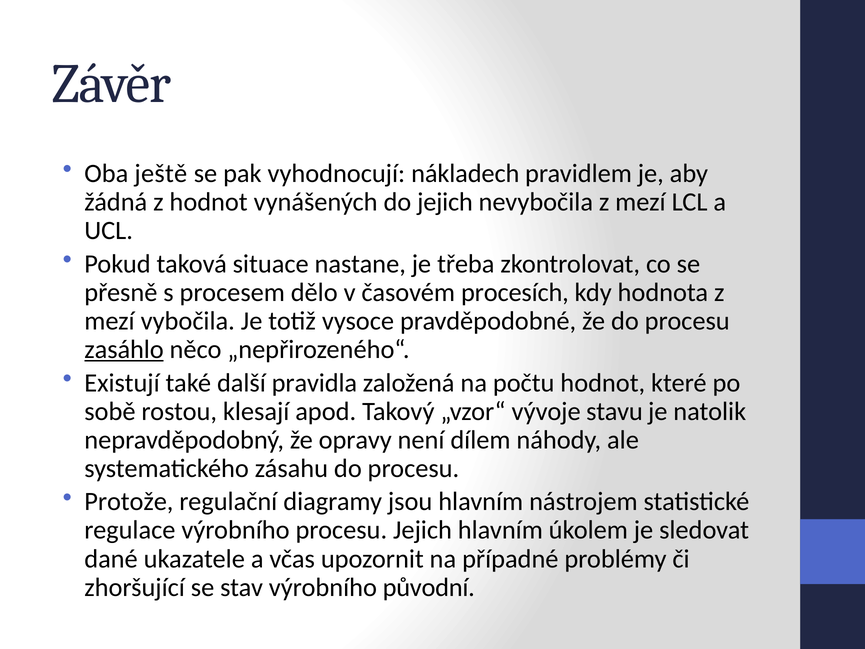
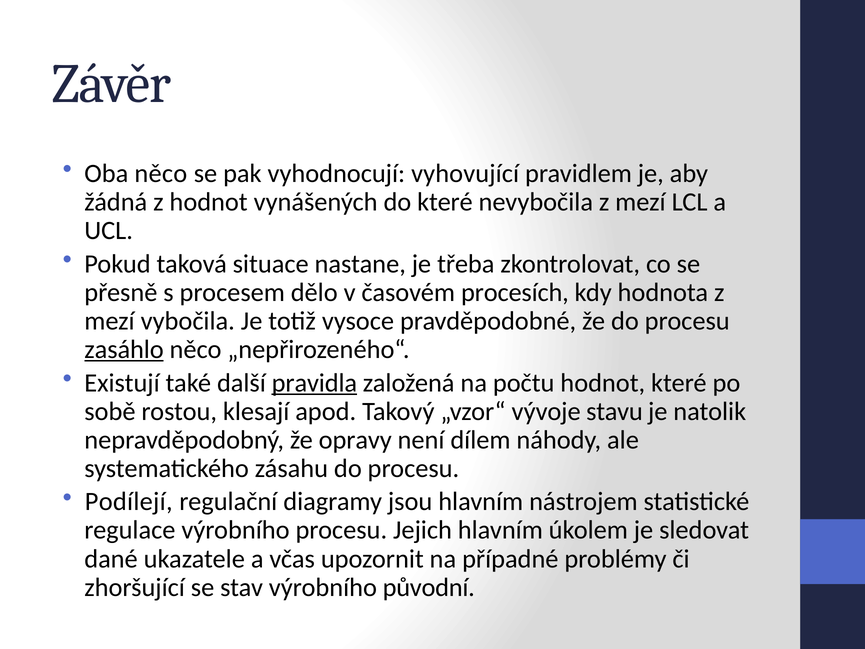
Oba ještě: ještě -> něco
nákladech: nákladech -> vyhovující
do jejich: jejich -> které
pravidla underline: none -> present
Protože: Protože -> Podílejí
